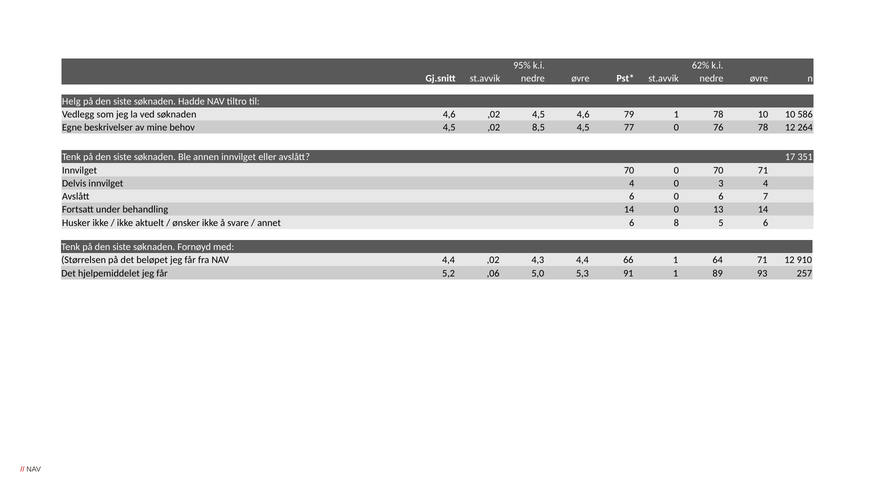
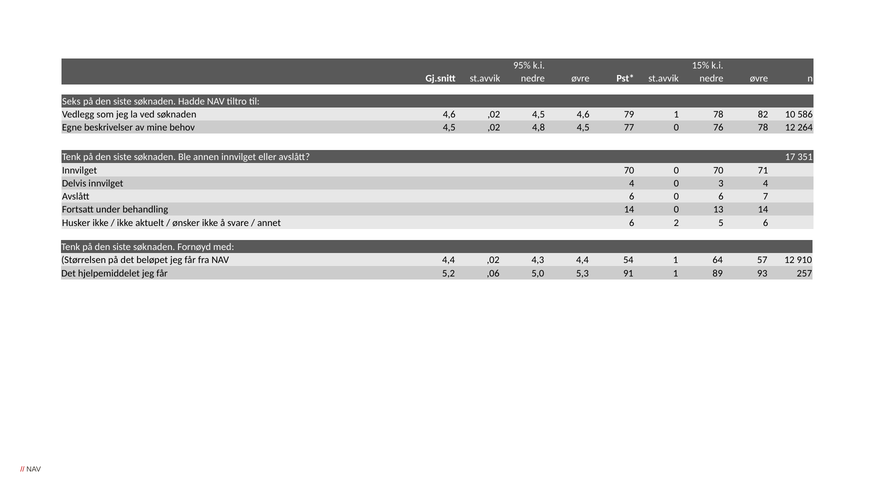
62%: 62% -> 15%
Helg: Helg -> Seks
78 10: 10 -> 82
8,5: 8,5 -> 4,8
8: 8 -> 2
66: 66 -> 54
64 71: 71 -> 57
